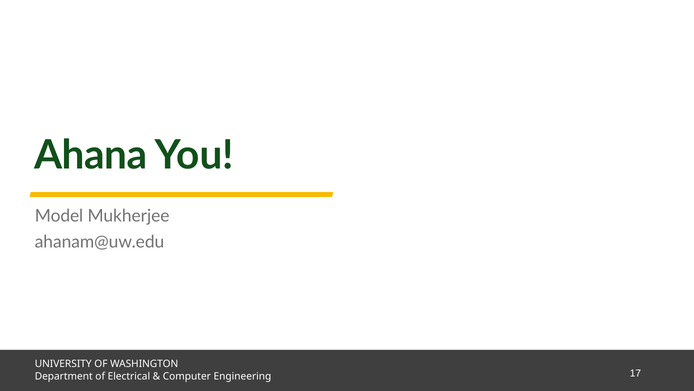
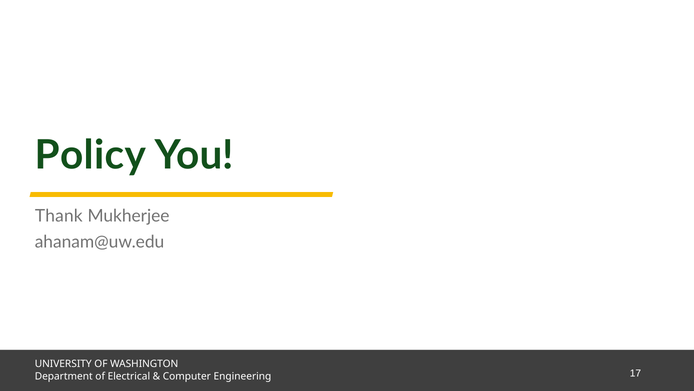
Ahana: Ahana -> Policy
Model: Model -> Thank
